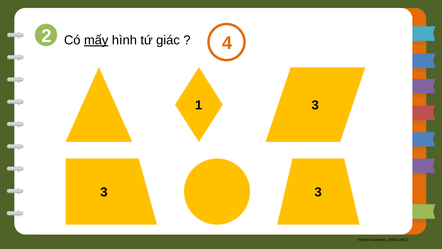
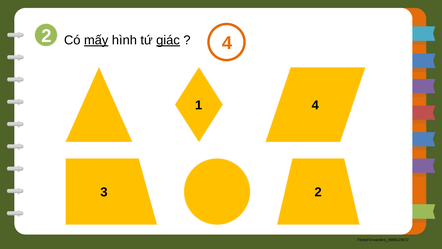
giác underline: none -> present
1 3: 3 -> 4
3 at (318, 192): 3 -> 2
